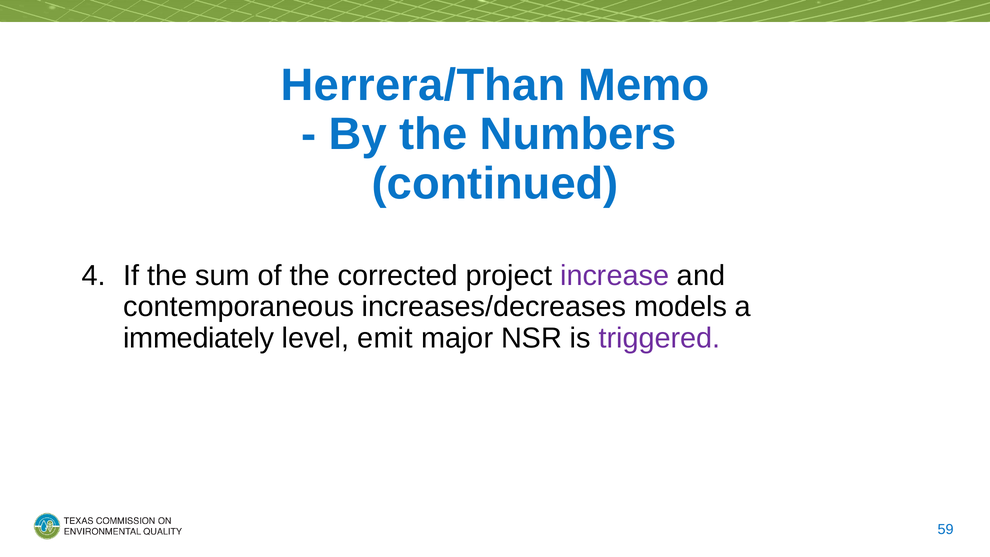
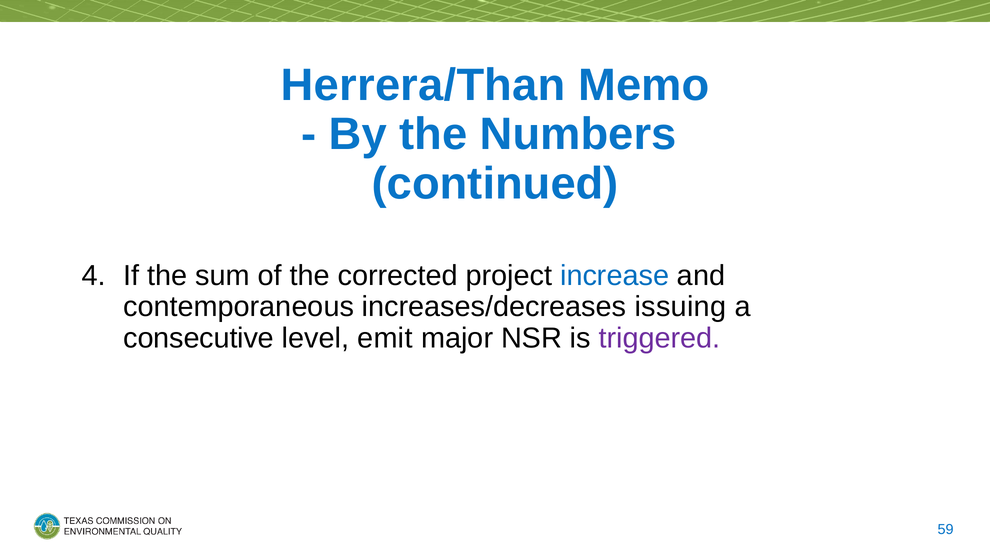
increase colour: purple -> blue
models: models -> issuing
immediately: immediately -> consecutive
